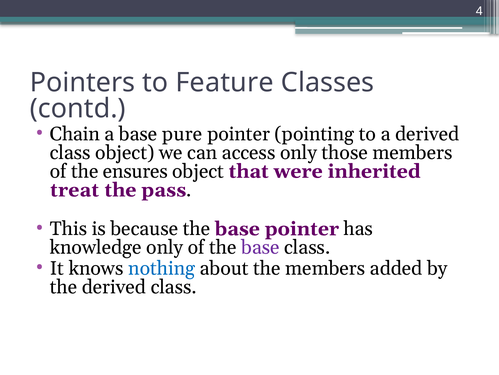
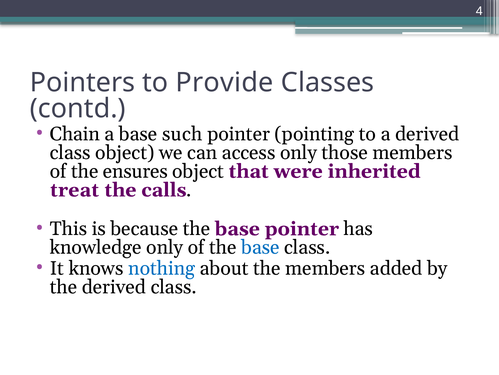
Feature: Feature -> Provide
pure: pure -> such
pass: pass -> calls
base at (260, 247) colour: purple -> blue
